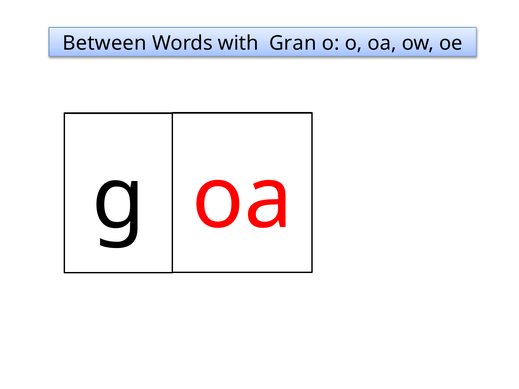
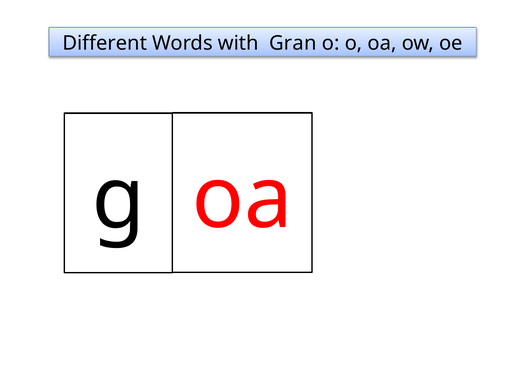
Between: Between -> Different
